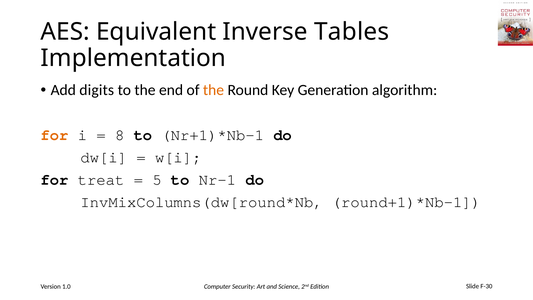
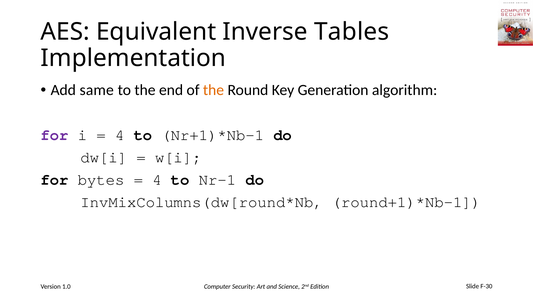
digits: digits -> same
for at (55, 135) colour: orange -> purple
8 at (120, 135): 8 -> 4
treat: treat -> bytes
5 at (157, 180): 5 -> 4
